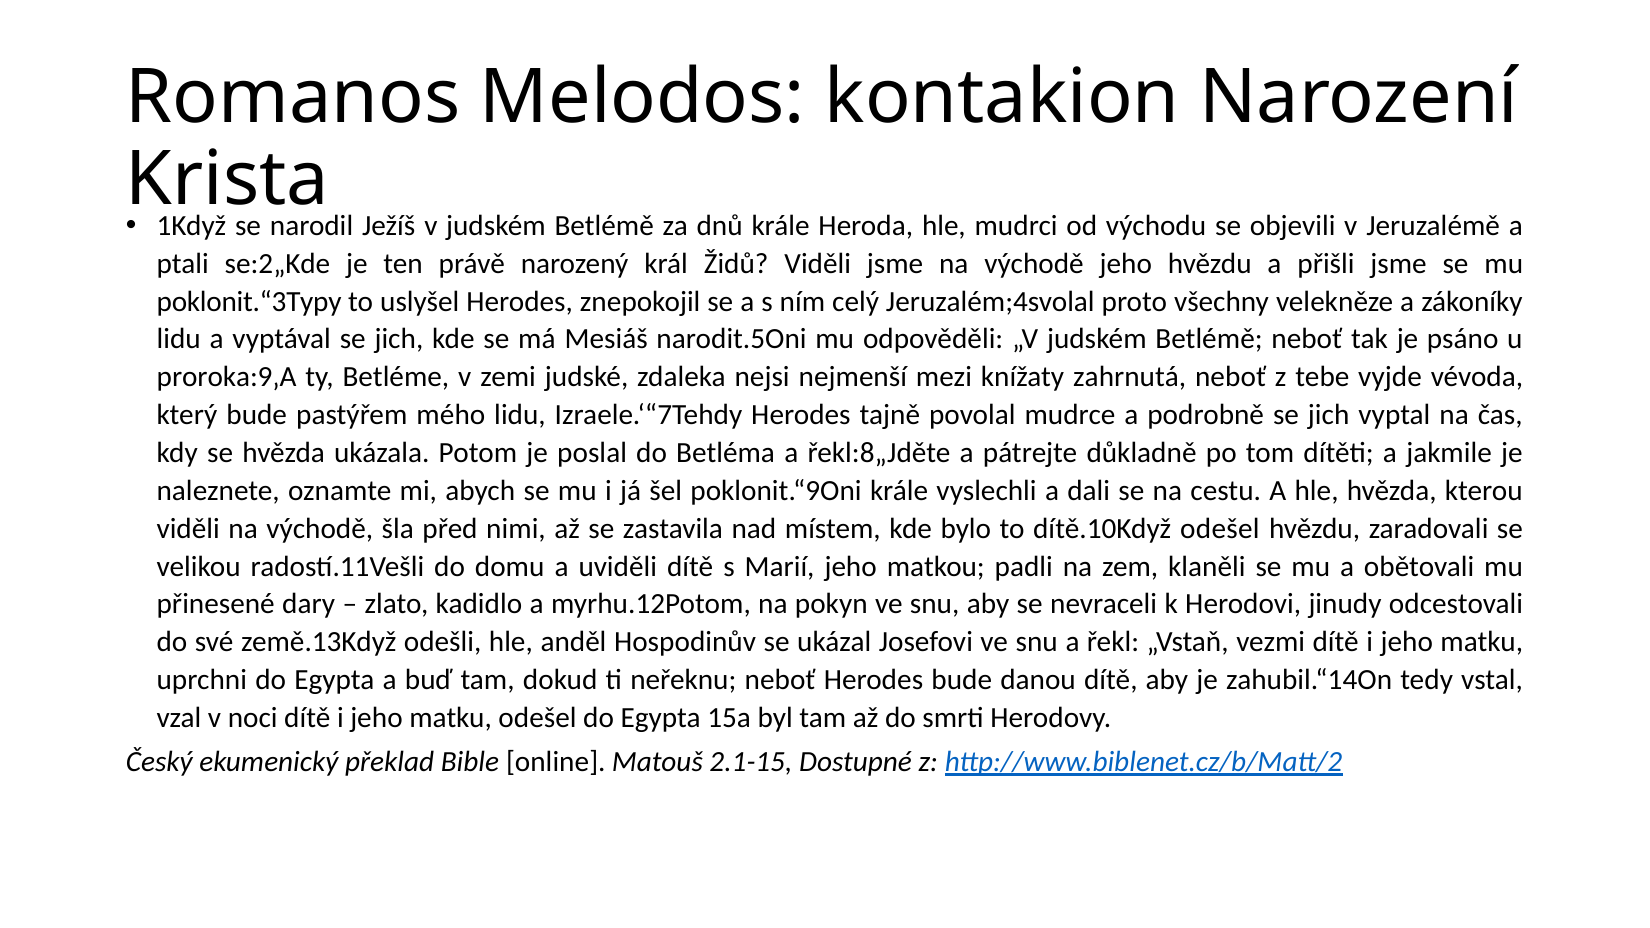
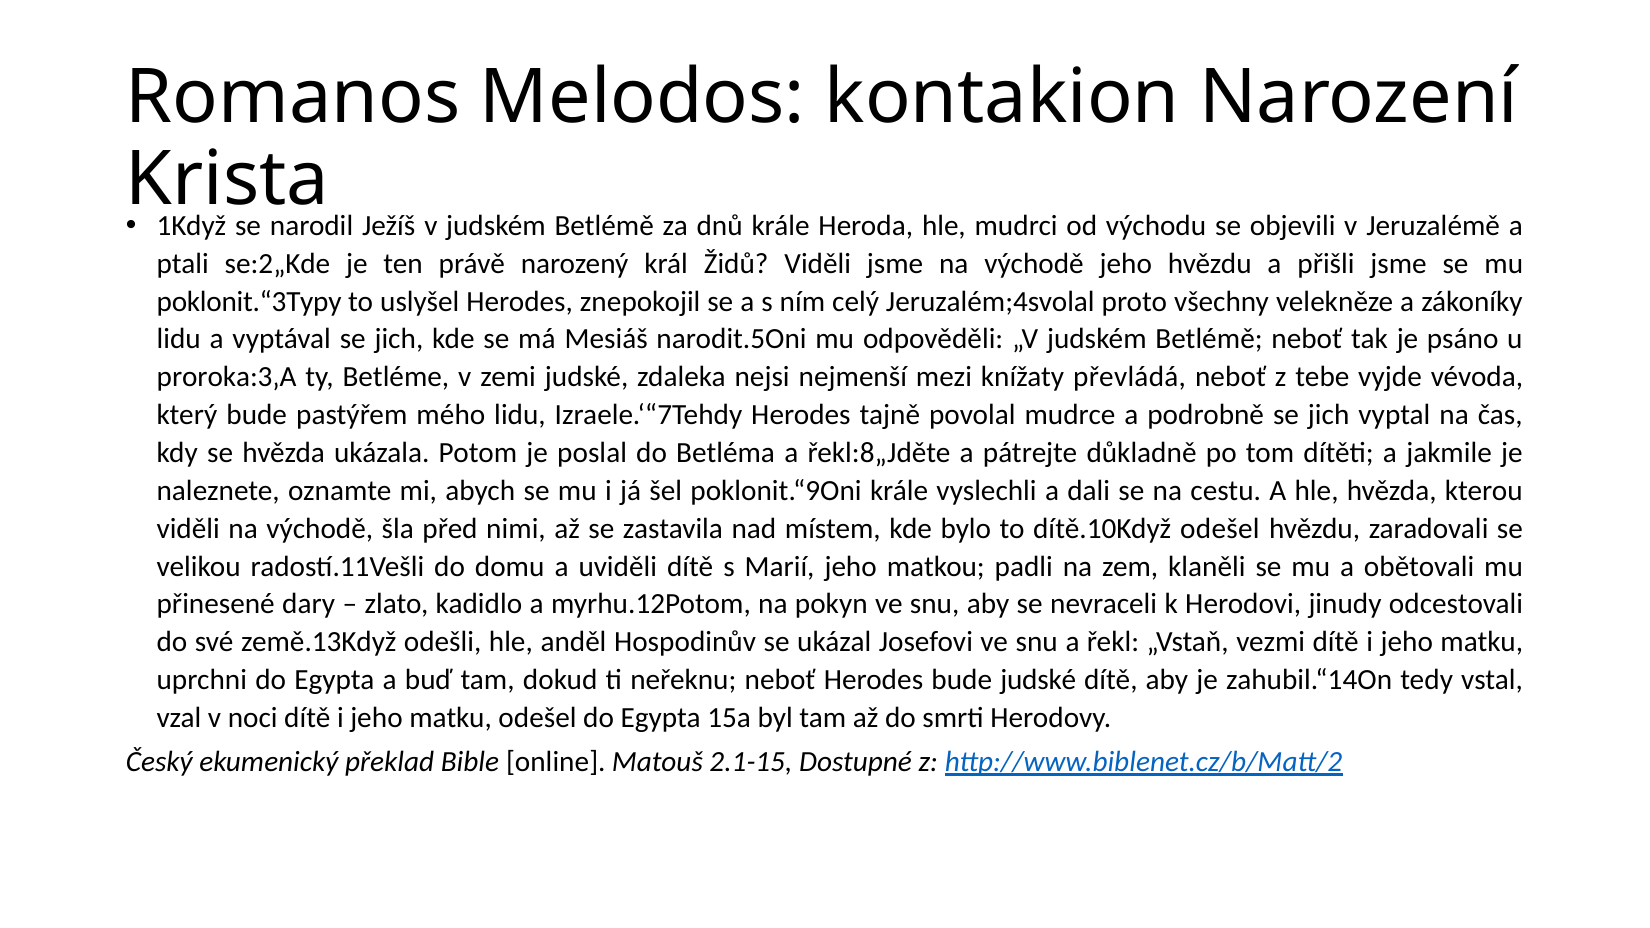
proroka:9‚A: proroka:9‚A -> proroka:3‚A
zahrnutá: zahrnutá -> převládá
bude danou: danou -> judské
